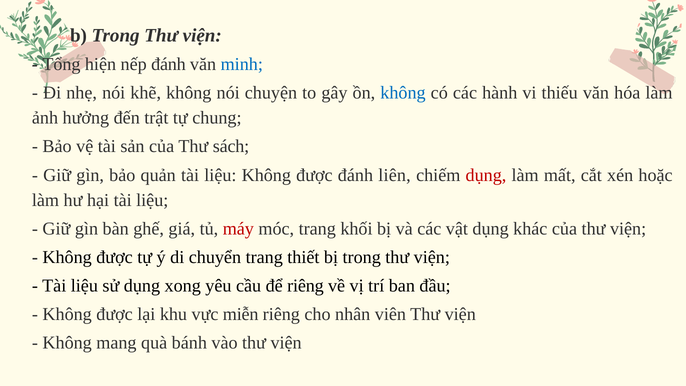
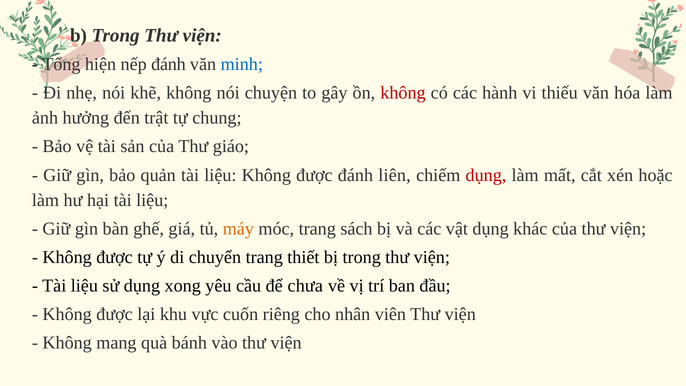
không at (403, 93) colour: blue -> red
sách: sách -> giáo
máy colour: red -> orange
khối: khối -> sách
để riêng: riêng -> chưa
miễn: miễn -> cuốn
